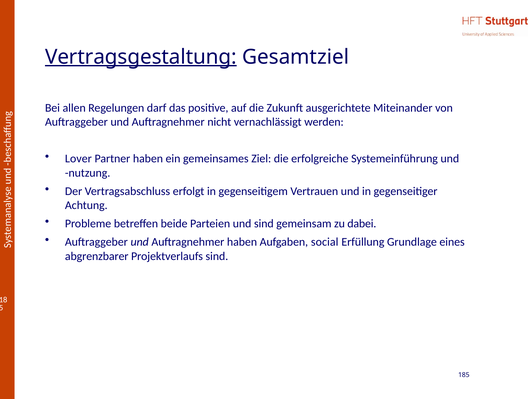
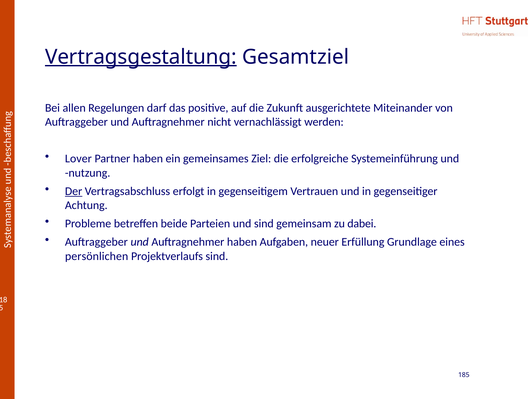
Der underline: none -> present
social: social -> neuer
abgrenzbarer: abgrenzbarer -> persönlichen
